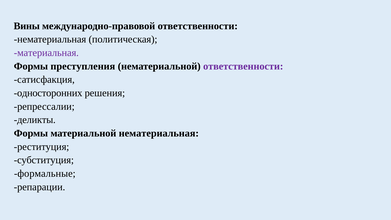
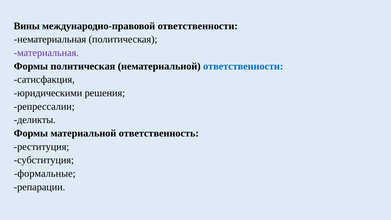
Формы преступления: преступления -> политическая
ответственности at (243, 66) colour: purple -> blue
односторонних: односторонних -> юридическими
материальной нематериальная: нематериальная -> ответственность
